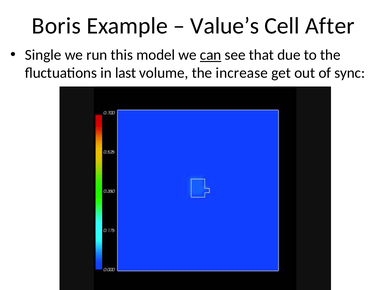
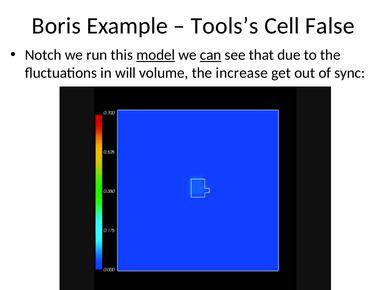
Value’s: Value’s -> Tools’s
After: After -> False
Single: Single -> Notch
model underline: none -> present
last: last -> will
